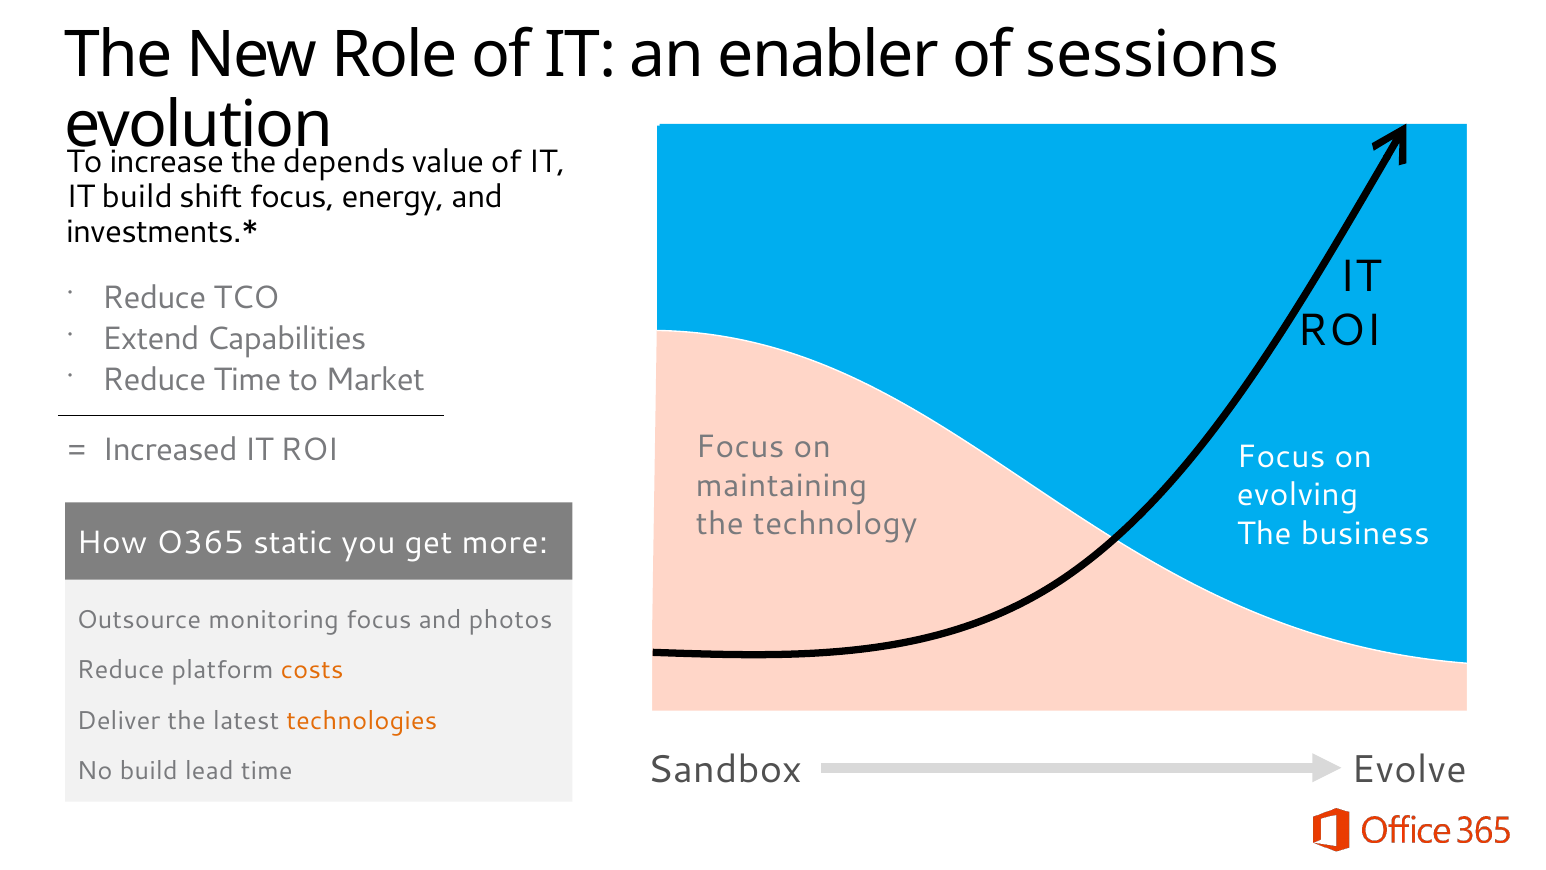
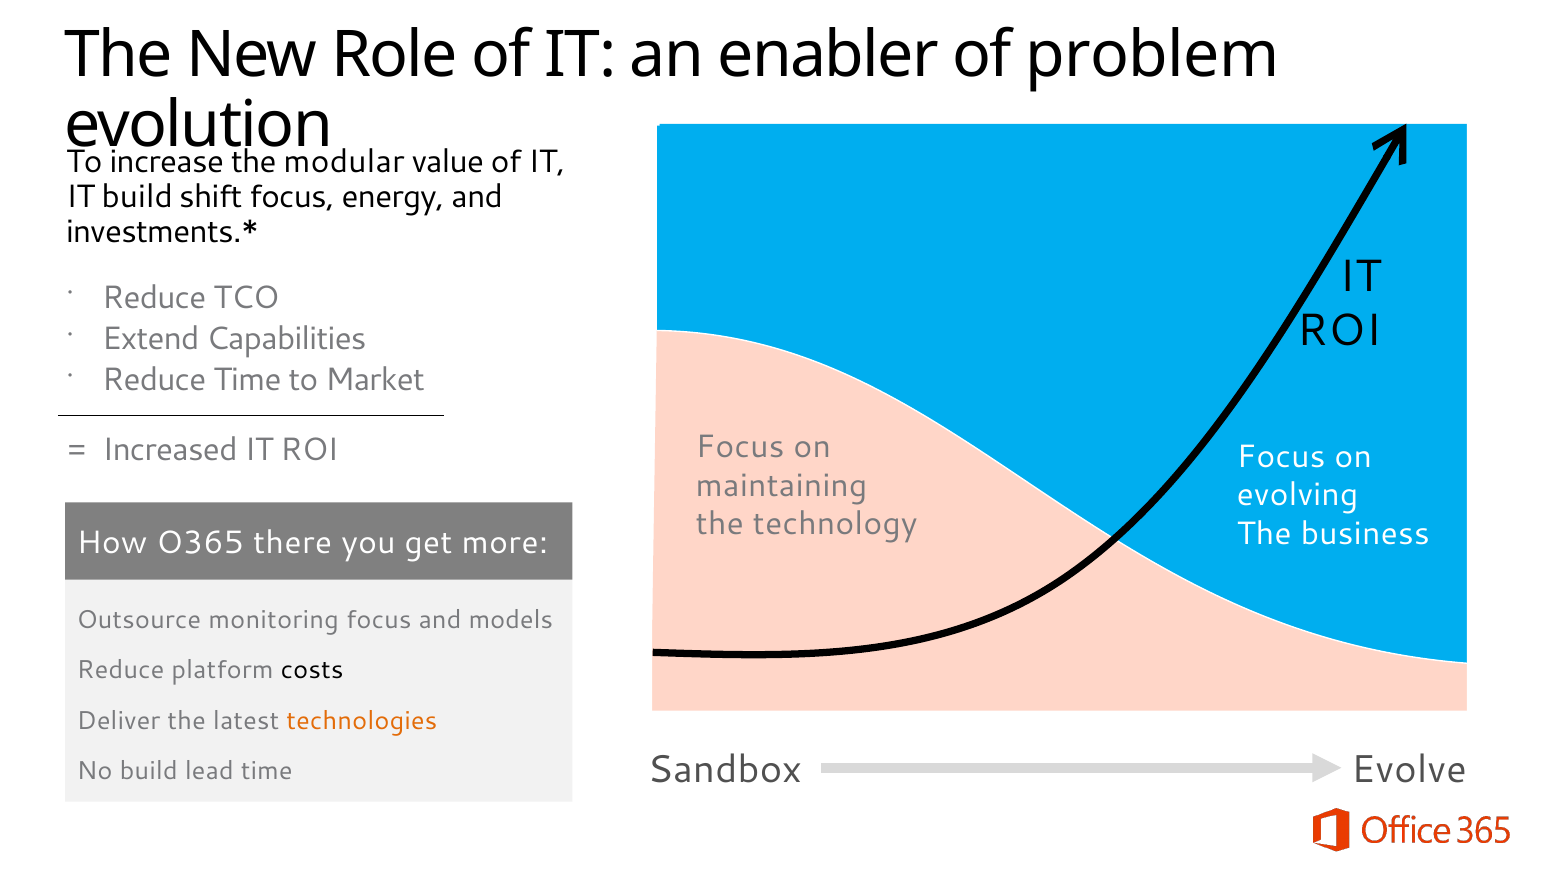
sessions: sessions -> problem
depends: depends -> modular
static: static -> there
photos: photos -> models
costs colour: orange -> black
